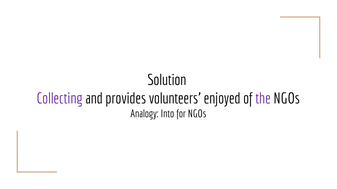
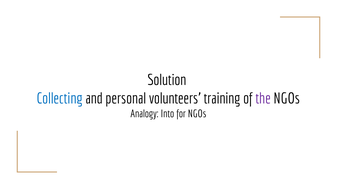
Collecting colour: purple -> blue
provides: provides -> personal
enjoyed: enjoyed -> training
